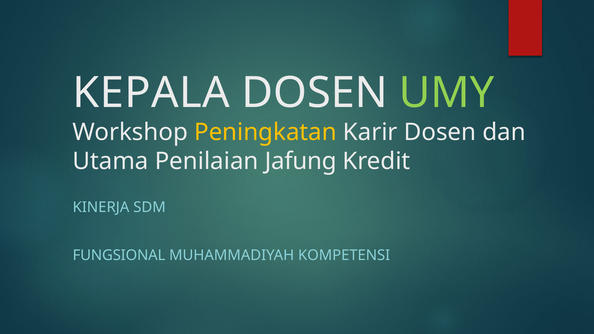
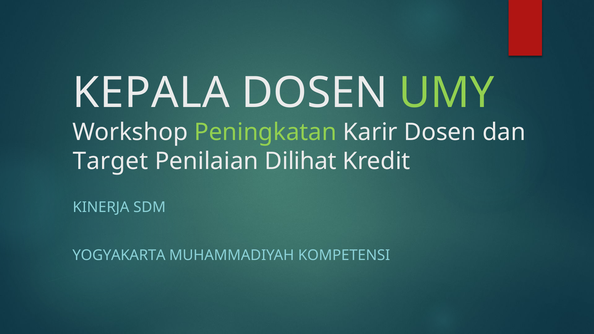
Peningkatan colour: yellow -> light green
Utama: Utama -> Target
Jafung: Jafung -> Dilihat
FUNGSIONAL: FUNGSIONAL -> YOGYAKARTA
